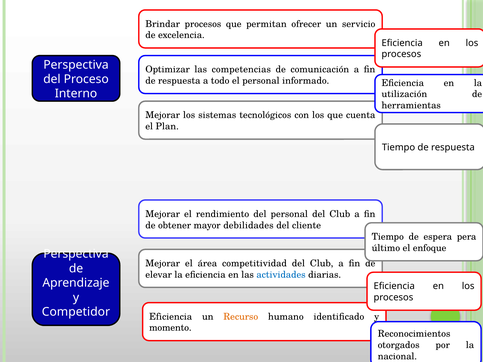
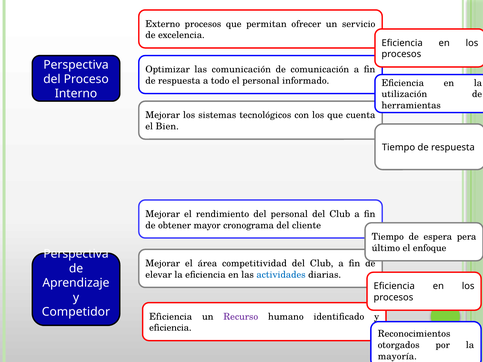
Brindar: Brindar -> Externo
las competencias: competencias -> comunicación
Plan: Plan -> Bien
debilidades: debilidades -> cronograma
Recurso colour: orange -> purple
momento at (170, 328): momento -> eficiencia
nacional: nacional -> mayoría
